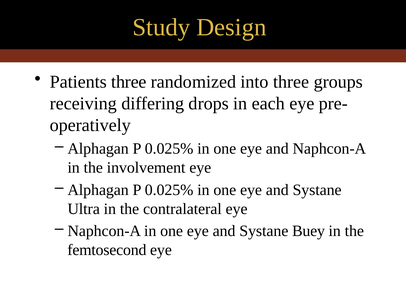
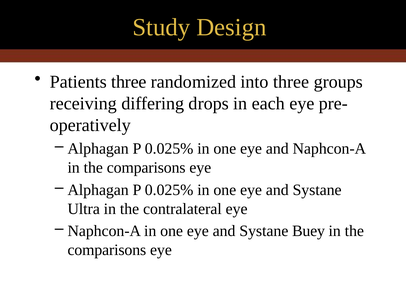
involvement at (146, 167): involvement -> comparisons
femtosecond at (107, 250): femtosecond -> comparisons
